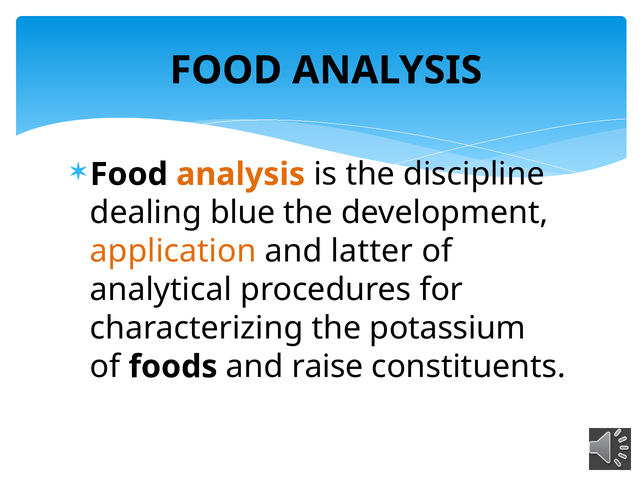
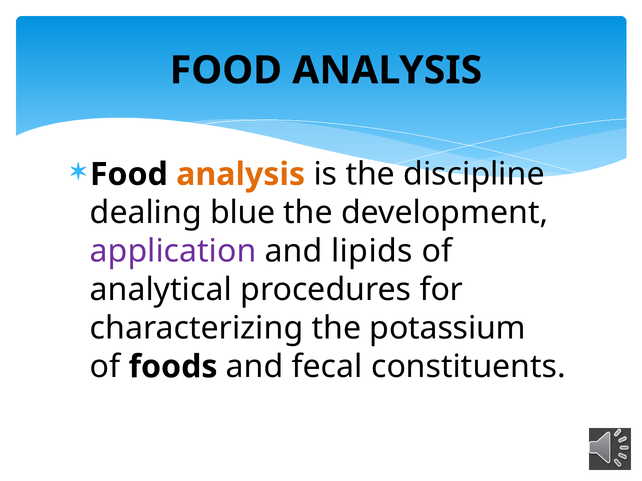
application colour: orange -> purple
latter: latter -> lipids
raise: raise -> fecal
